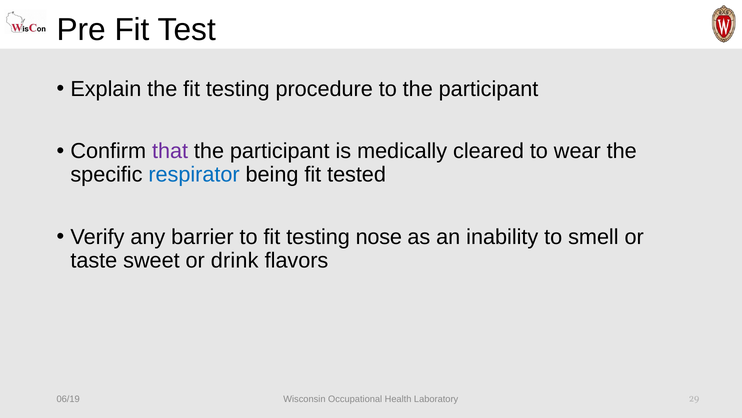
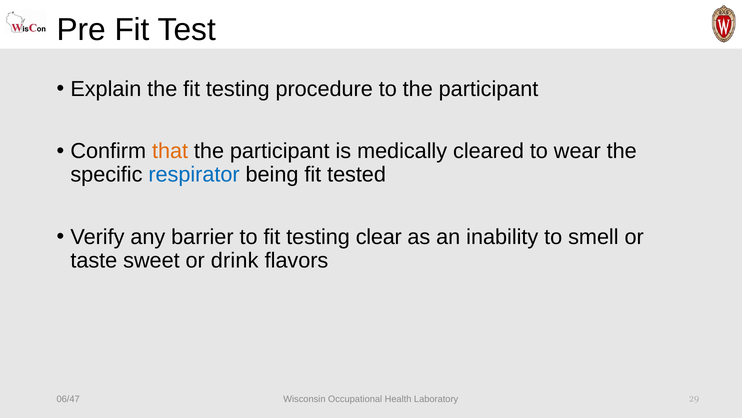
that colour: purple -> orange
nose: nose -> clear
06/19: 06/19 -> 06/47
